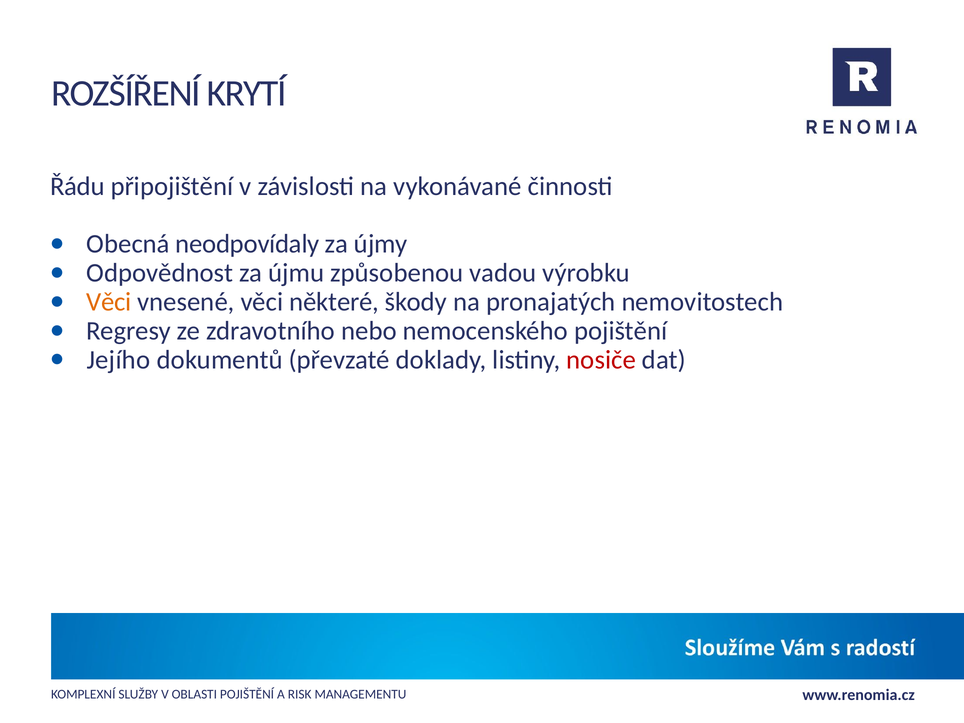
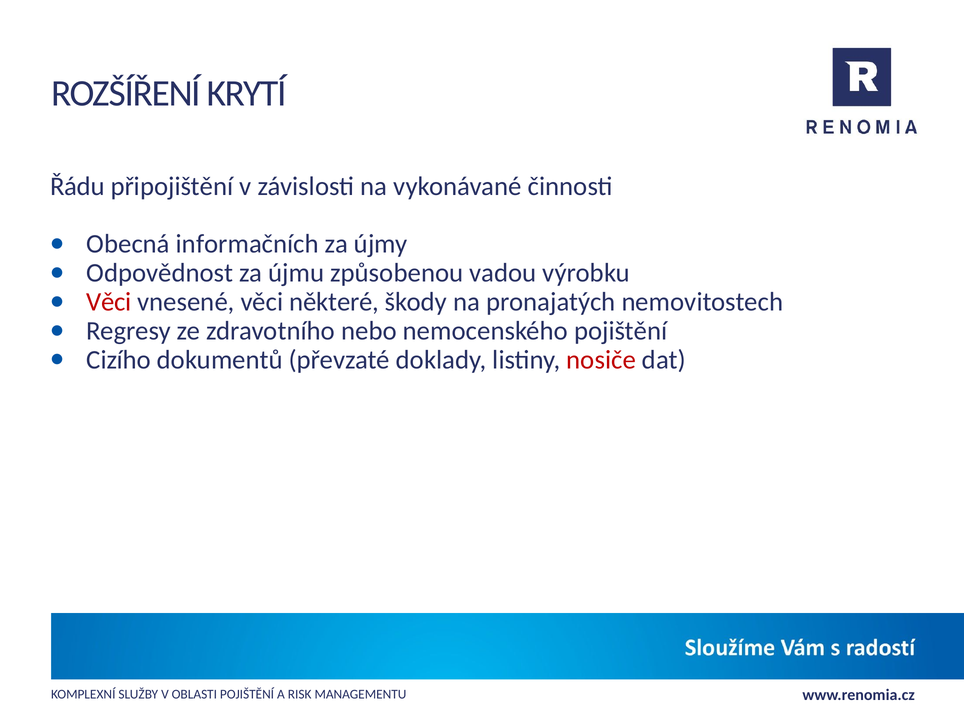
neodpovídaly: neodpovídaly -> informačních
Věci at (109, 302) colour: orange -> red
Jejího: Jejího -> Cizího
